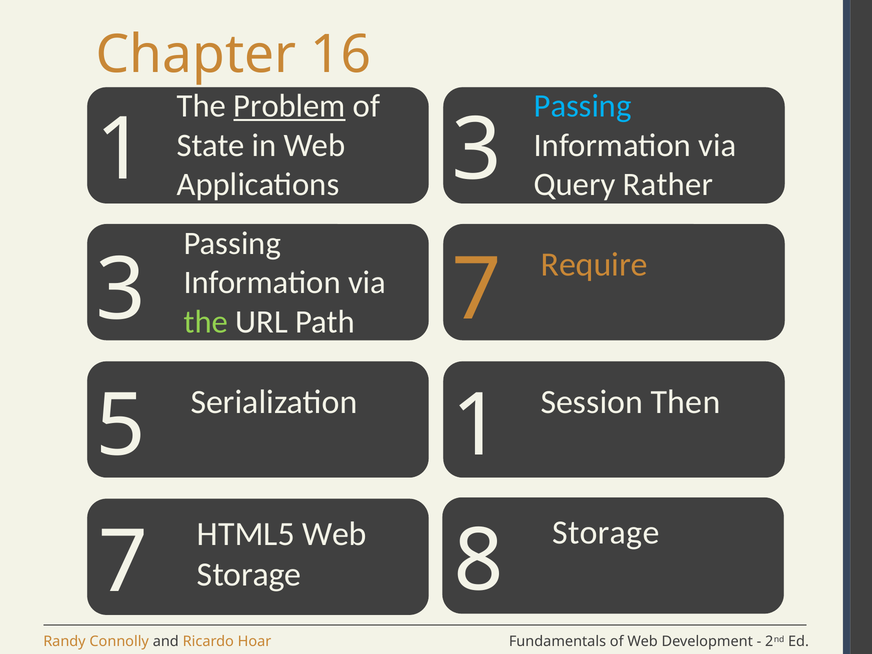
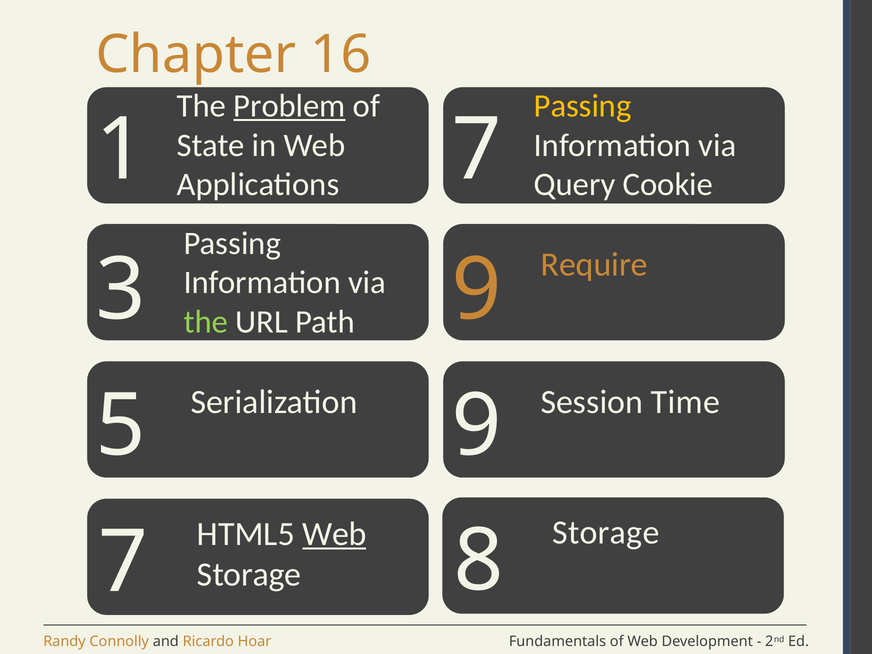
Passing at (583, 106) colour: light blue -> yellow
1 3: 3 -> 7
Rather: Rather -> Cookie
3 7: 7 -> 9
Then: Then -> Time
5 1: 1 -> 9
Web at (334, 534) underline: none -> present
